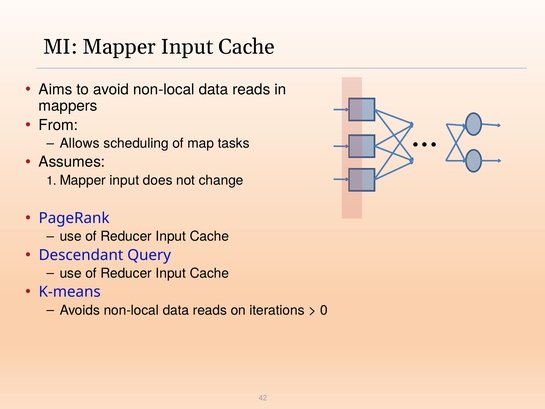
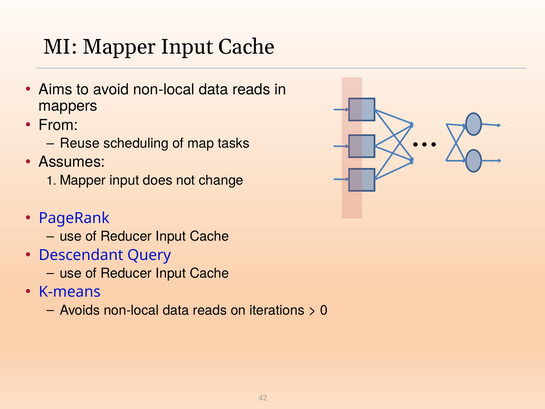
Allows: Allows -> Reuse
